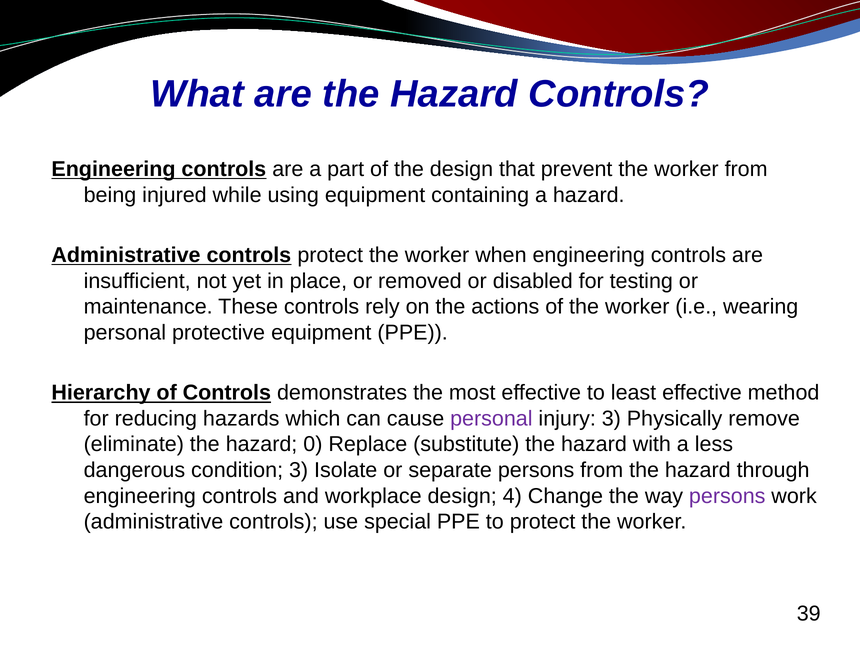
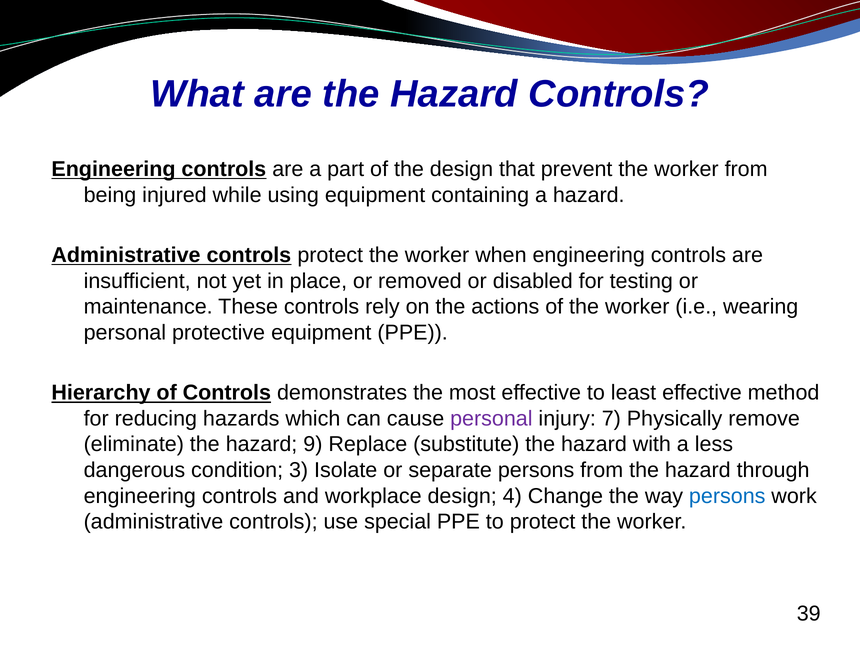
injury 3: 3 -> 7
0: 0 -> 9
persons at (727, 496) colour: purple -> blue
